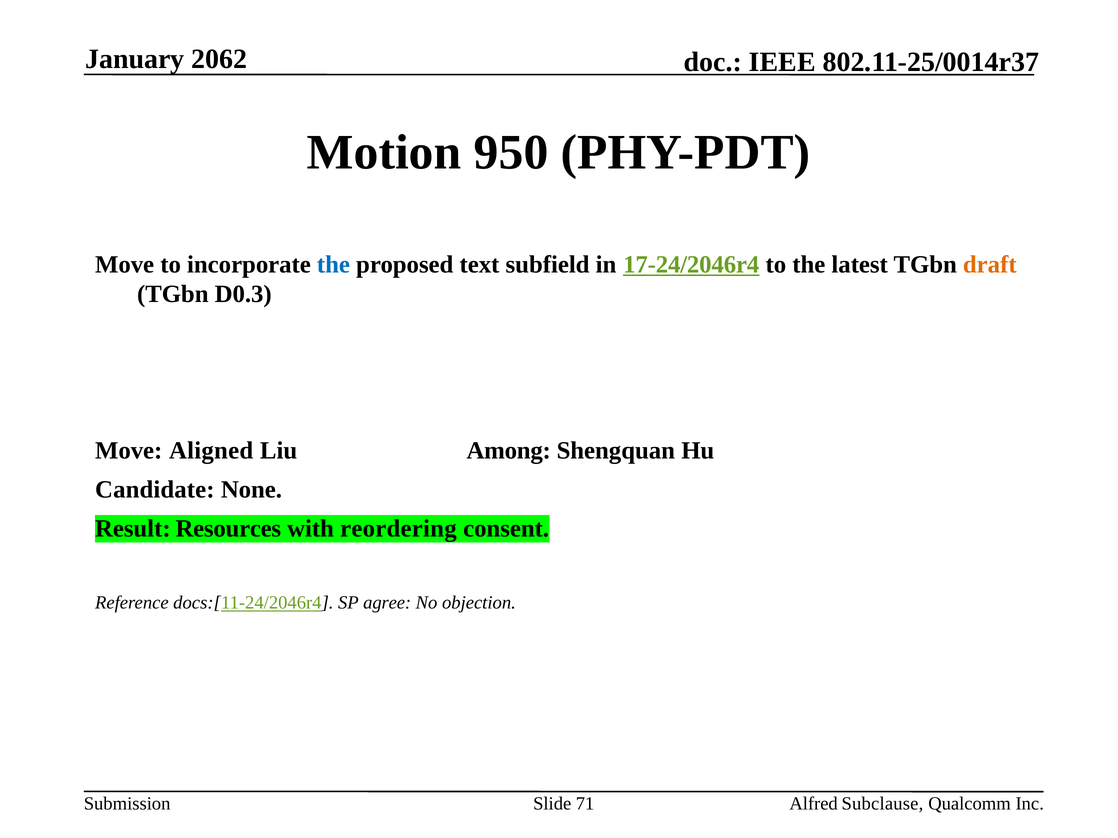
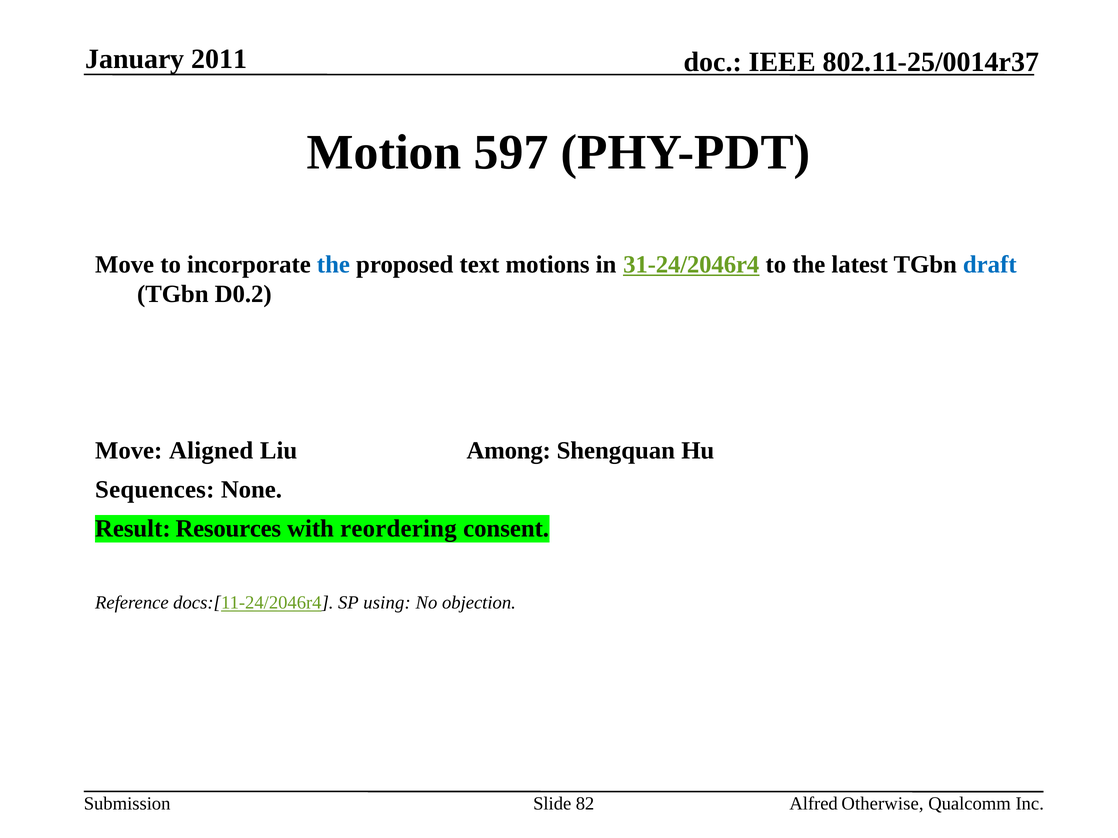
2062: 2062 -> 2011
950: 950 -> 597
subfield: subfield -> motions
17-24/2046r4: 17-24/2046r4 -> 31-24/2046r4
draft colour: orange -> blue
D0.3: D0.3 -> D0.2
Candidate: Candidate -> Sequences
agree: agree -> using
71: 71 -> 82
Subclause: Subclause -> Otherwise
